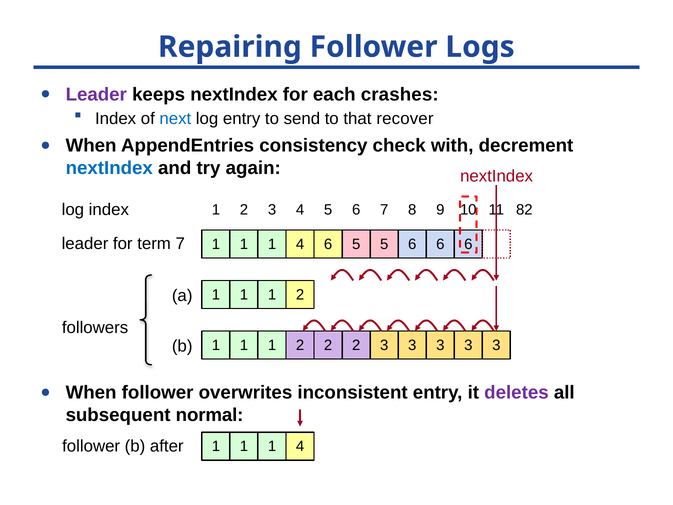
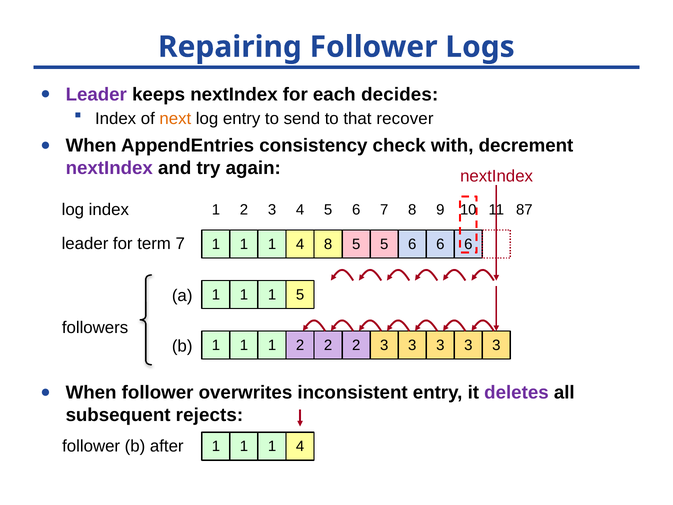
crashes: crashes -> decides
next colour: blue -> orange
nextIndex at (109, 168) colour: blue -> purple
82: 82 -> 87
1 6: 6 -> 8
2 at (300, 294): 2 -> 5
normal: normal -> rejects
